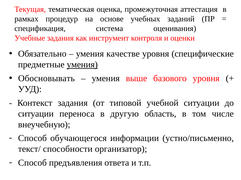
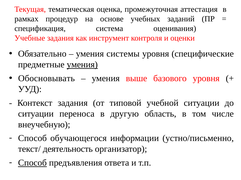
качестве: качестве -> системы
способности: способности -> деятельность
Способ at (32, 163) underline: none -> present
